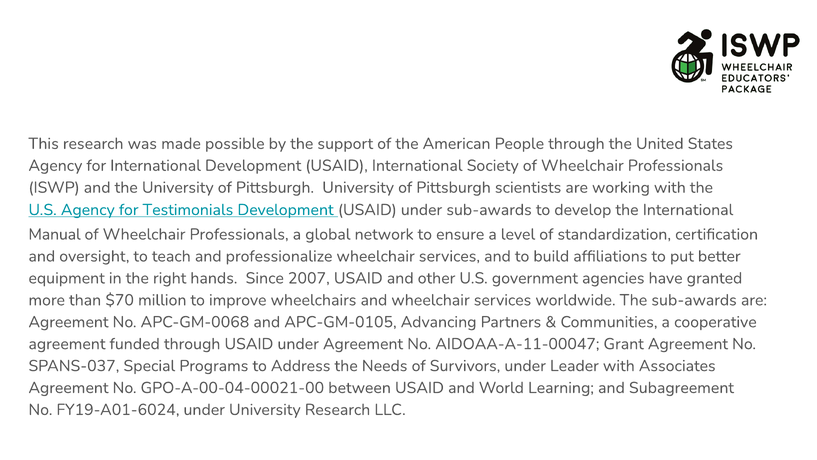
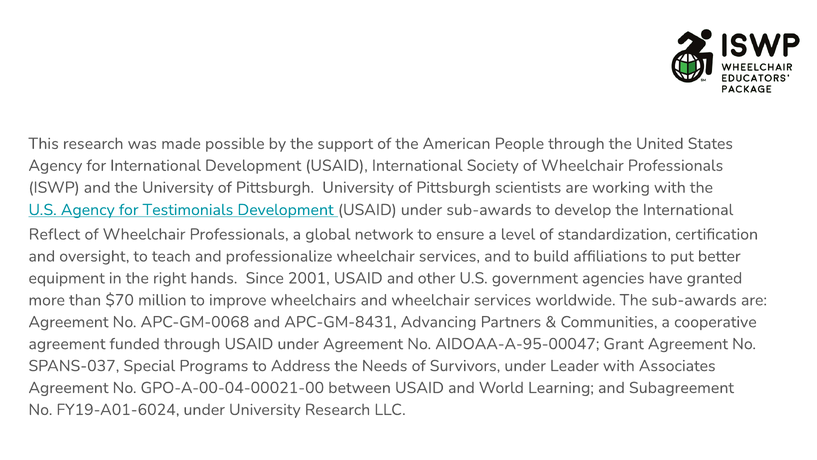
Manual: Manual -> Reflect
2007: 2007 -> 2001
APC-GM-0105: APC-GM-0105 -> APC-GM-8431
AIDOAA-A-11-00047: AIDOAA-A-11-00047 -> AIDOAA-A-95-00047
